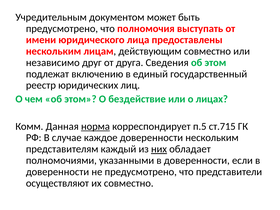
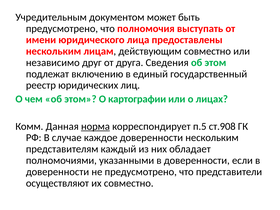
бездействие: бездействие -> картографии
ст.715: ст.715 -> ст.908
них underline: present -> none
